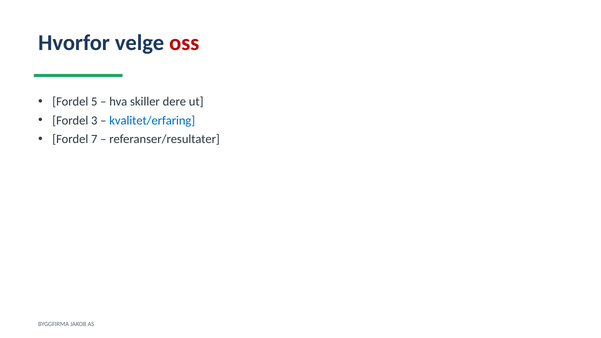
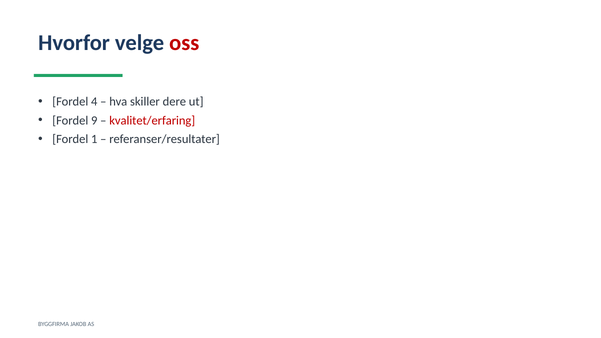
5: 5 -> 4
3: 3 -> 9
kvalitet/erfaring colour: blue -> red
7: 7 -> 1
